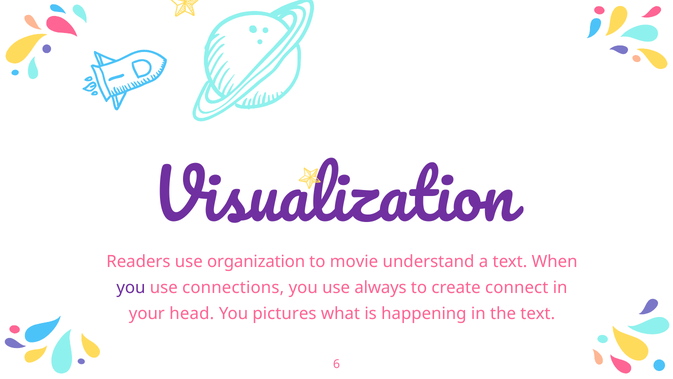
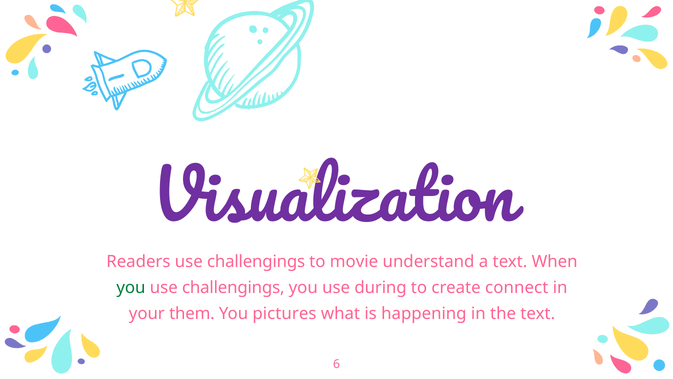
Readers use organization: organization -> challengings
you at (131, 287) colour: purple -> green
connections at (233, 287): connections -> challengings
always: always -> during
head: head -> them
